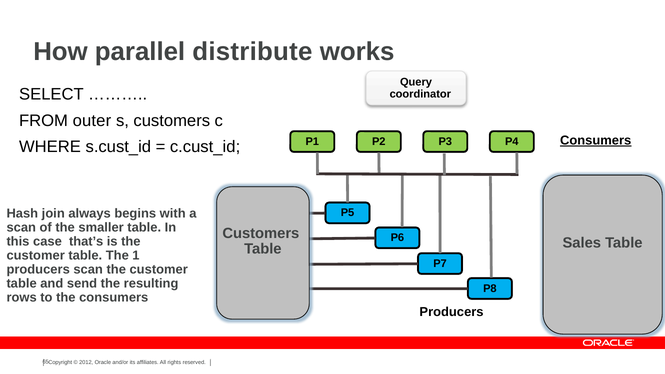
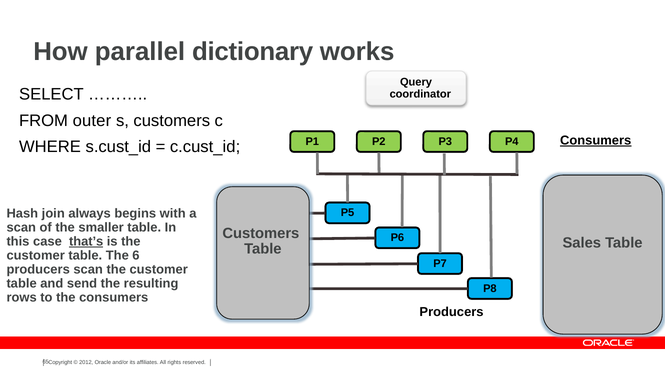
distribute: distribute -> dictionary
that’s underline: none -> present
1: 1 -> 6
